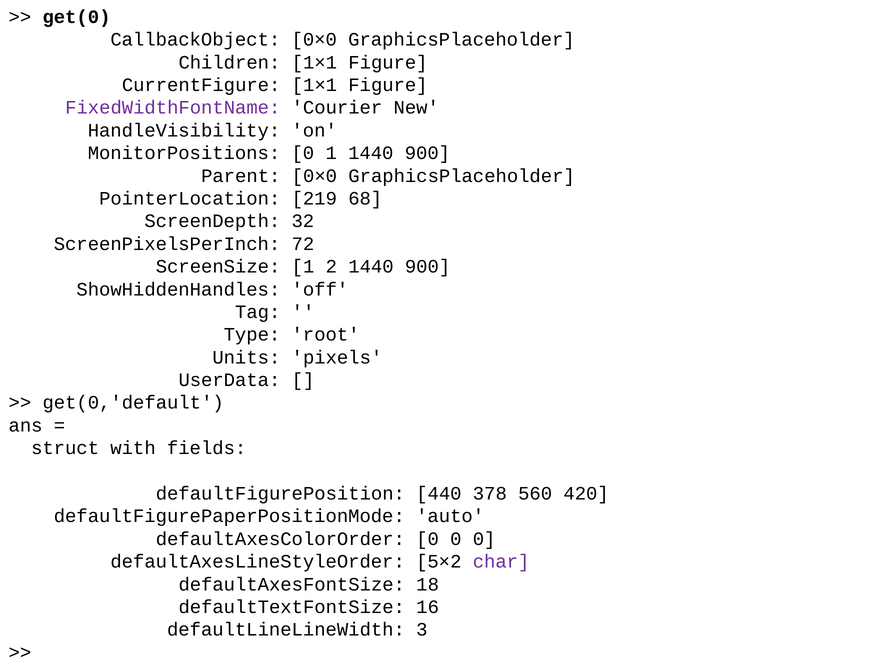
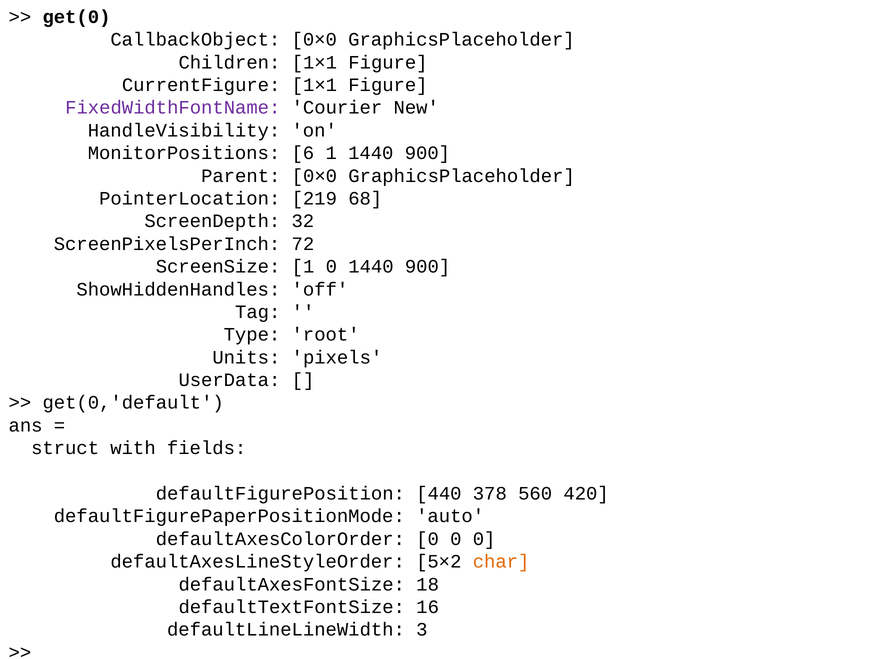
MonitorPositions 0: 0 -> 6
1 2: 2 -> 0
char colour: purple -> orange
